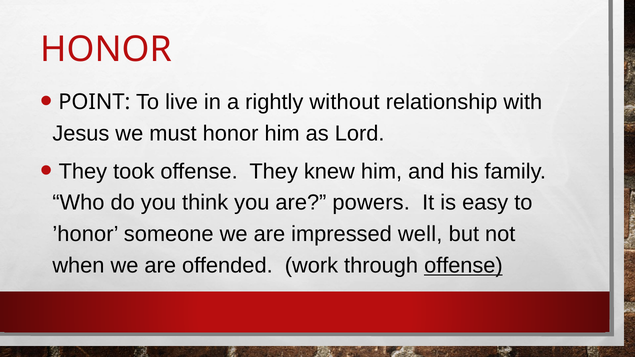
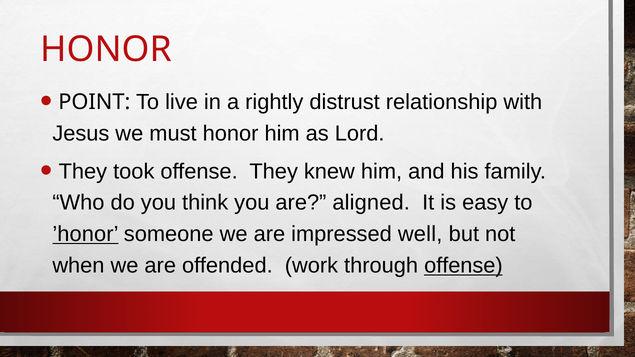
without: without -> distrust
powers: powers -> aligned
’honor underline: none -> present
